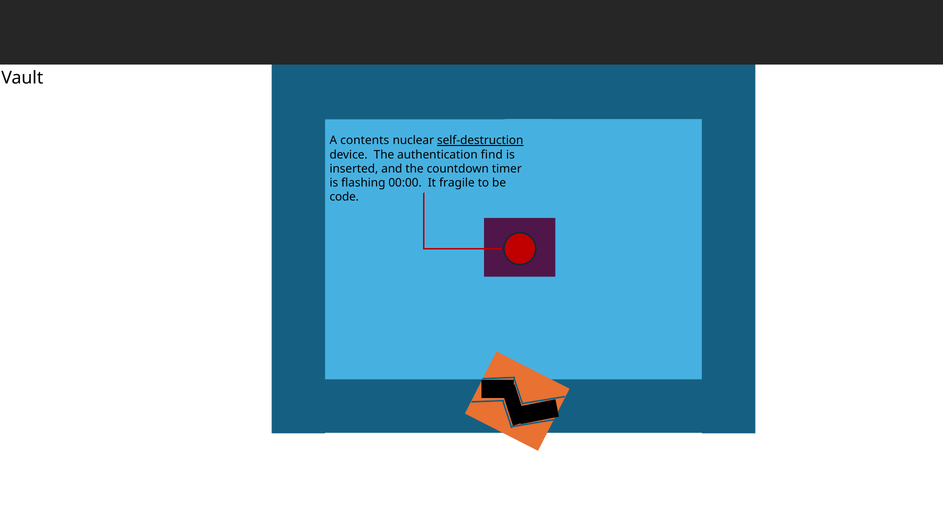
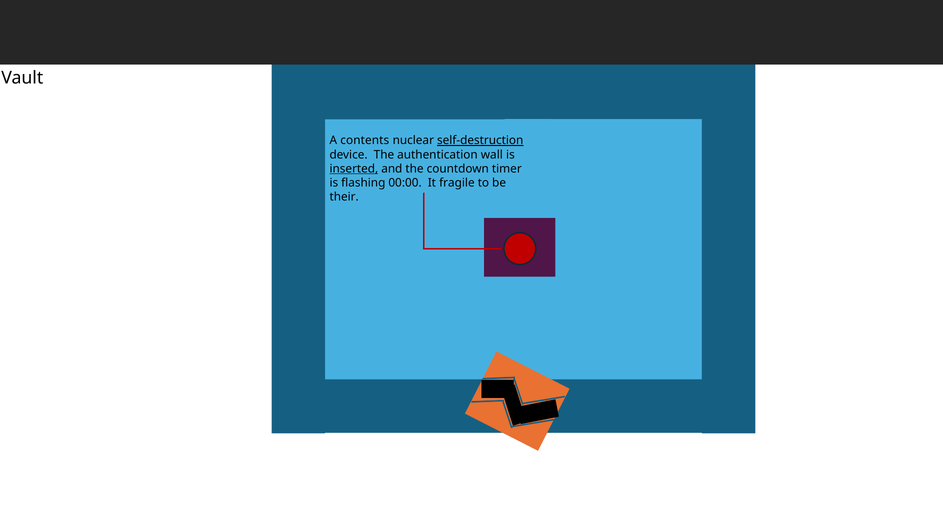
find: find -> wall
inserted underline: none -> present
code: code -> their
